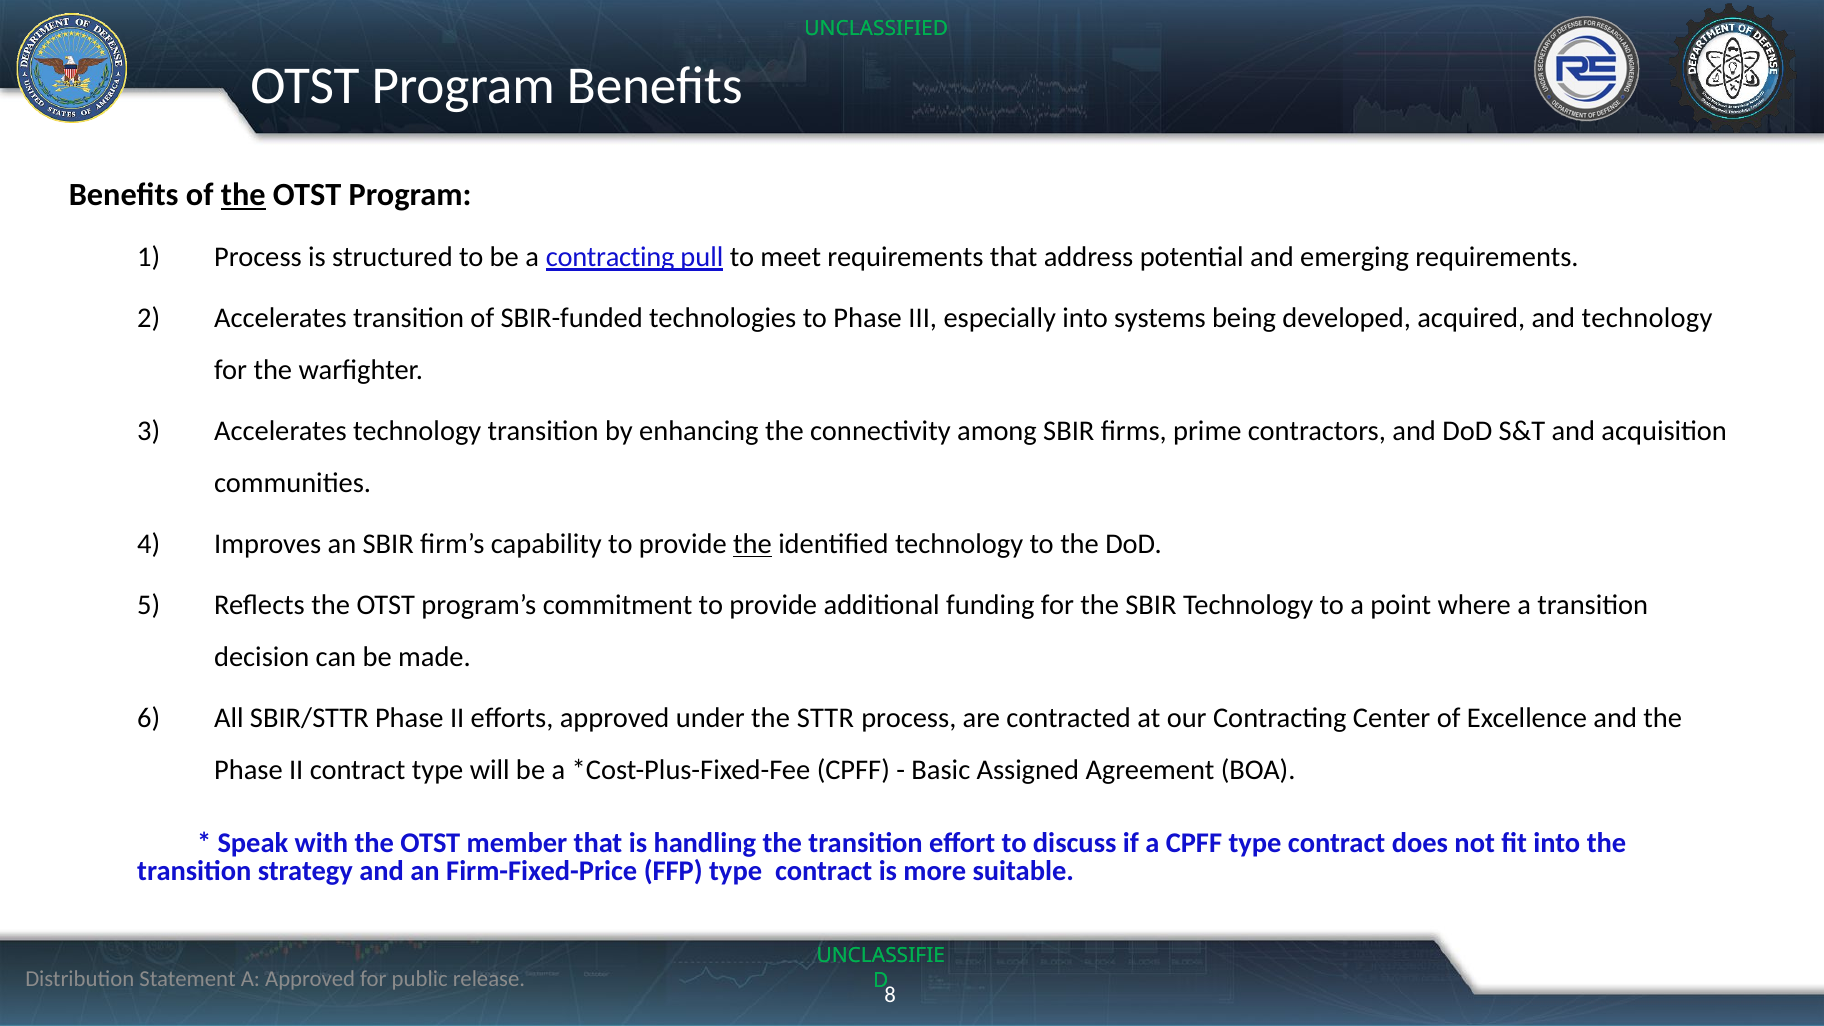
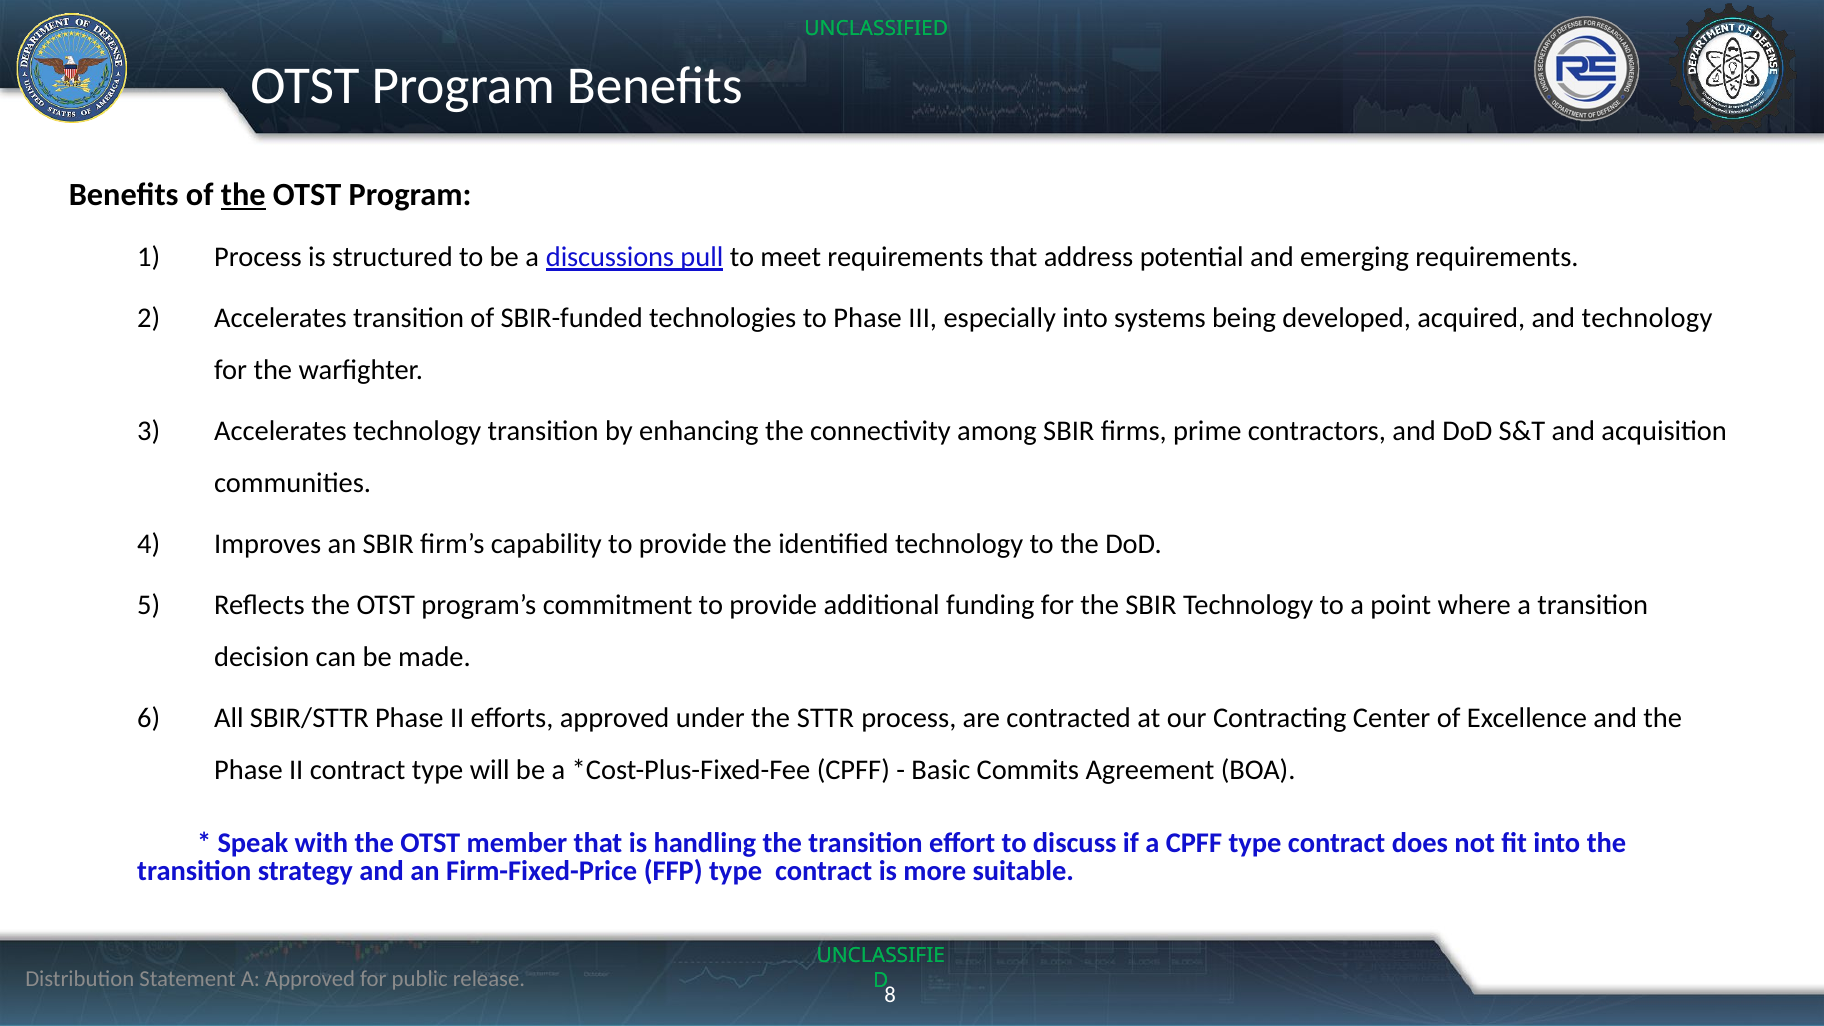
a contracting: contracting -> discussions
the at (753, 544) underline: present -> none
Assigned: Assigned -> Commits
